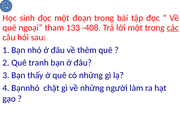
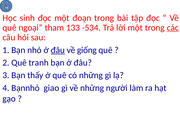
-408: -408 -> -534
đâu at (58, 50) underline: none -> present
thêm: thêm -> giống
chặt: chặt -> giao
